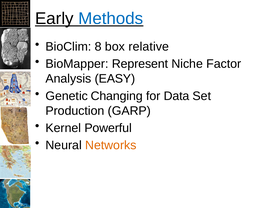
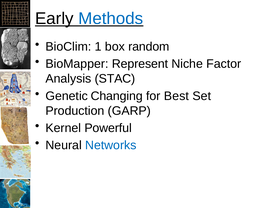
8: 8 -> 1
relative: relative -> random
EASY: EASY -> STAC
Data: Data -> Best
Networks colour: orange -> blue
